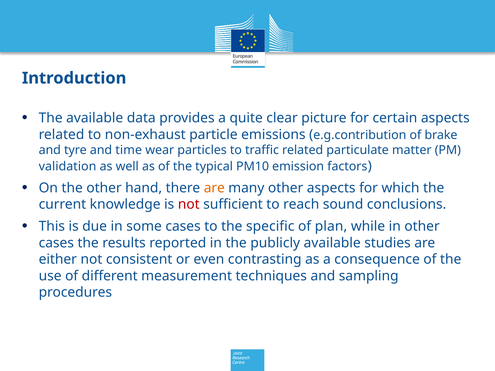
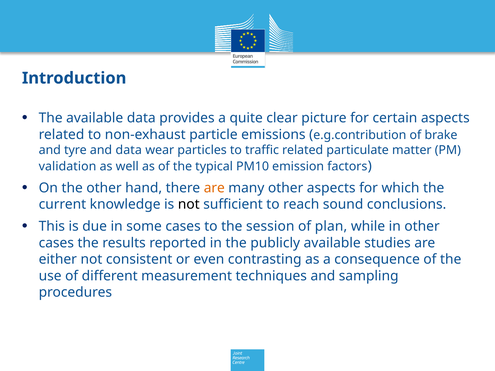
and time: time -> data
not at (189, 205) colour: red -> black
specific: specific -> session
